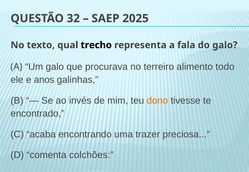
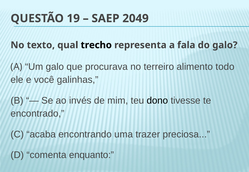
32: 32 -> 19
2025: 2025 -> 2049
anos: anos -> você
dono colour: orange -> black
colchões: colchões -> enquanto
